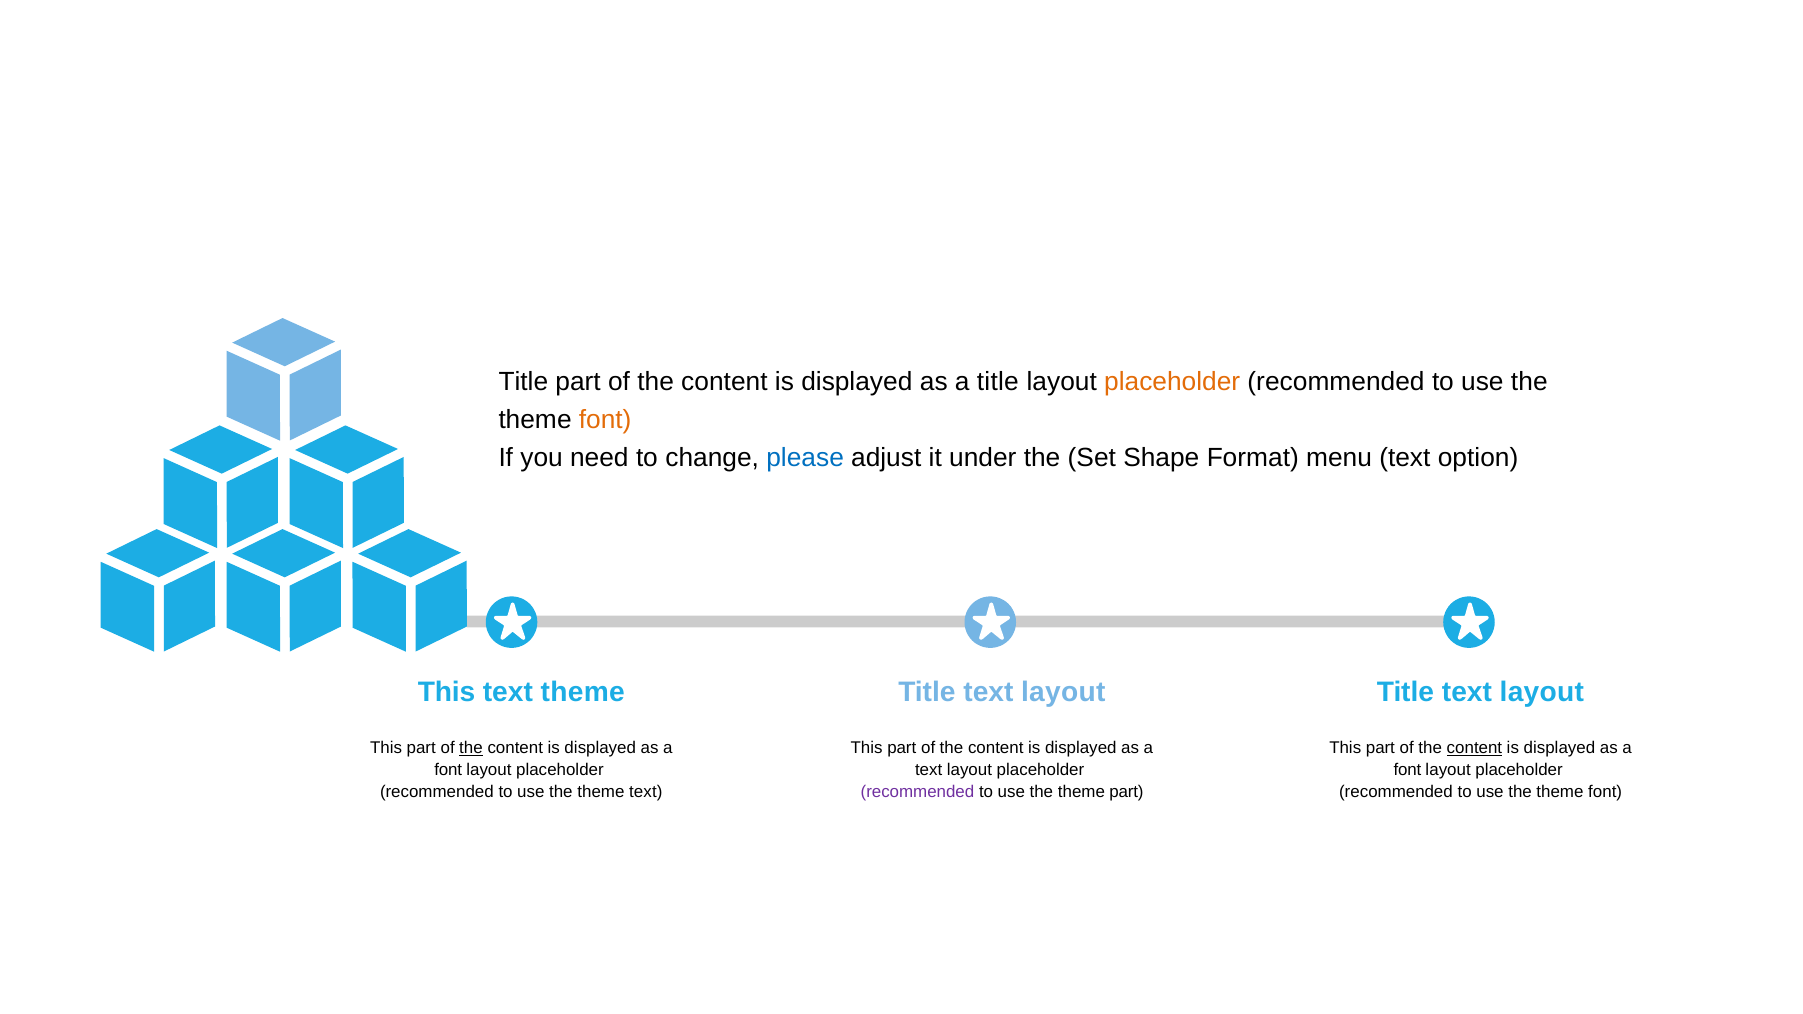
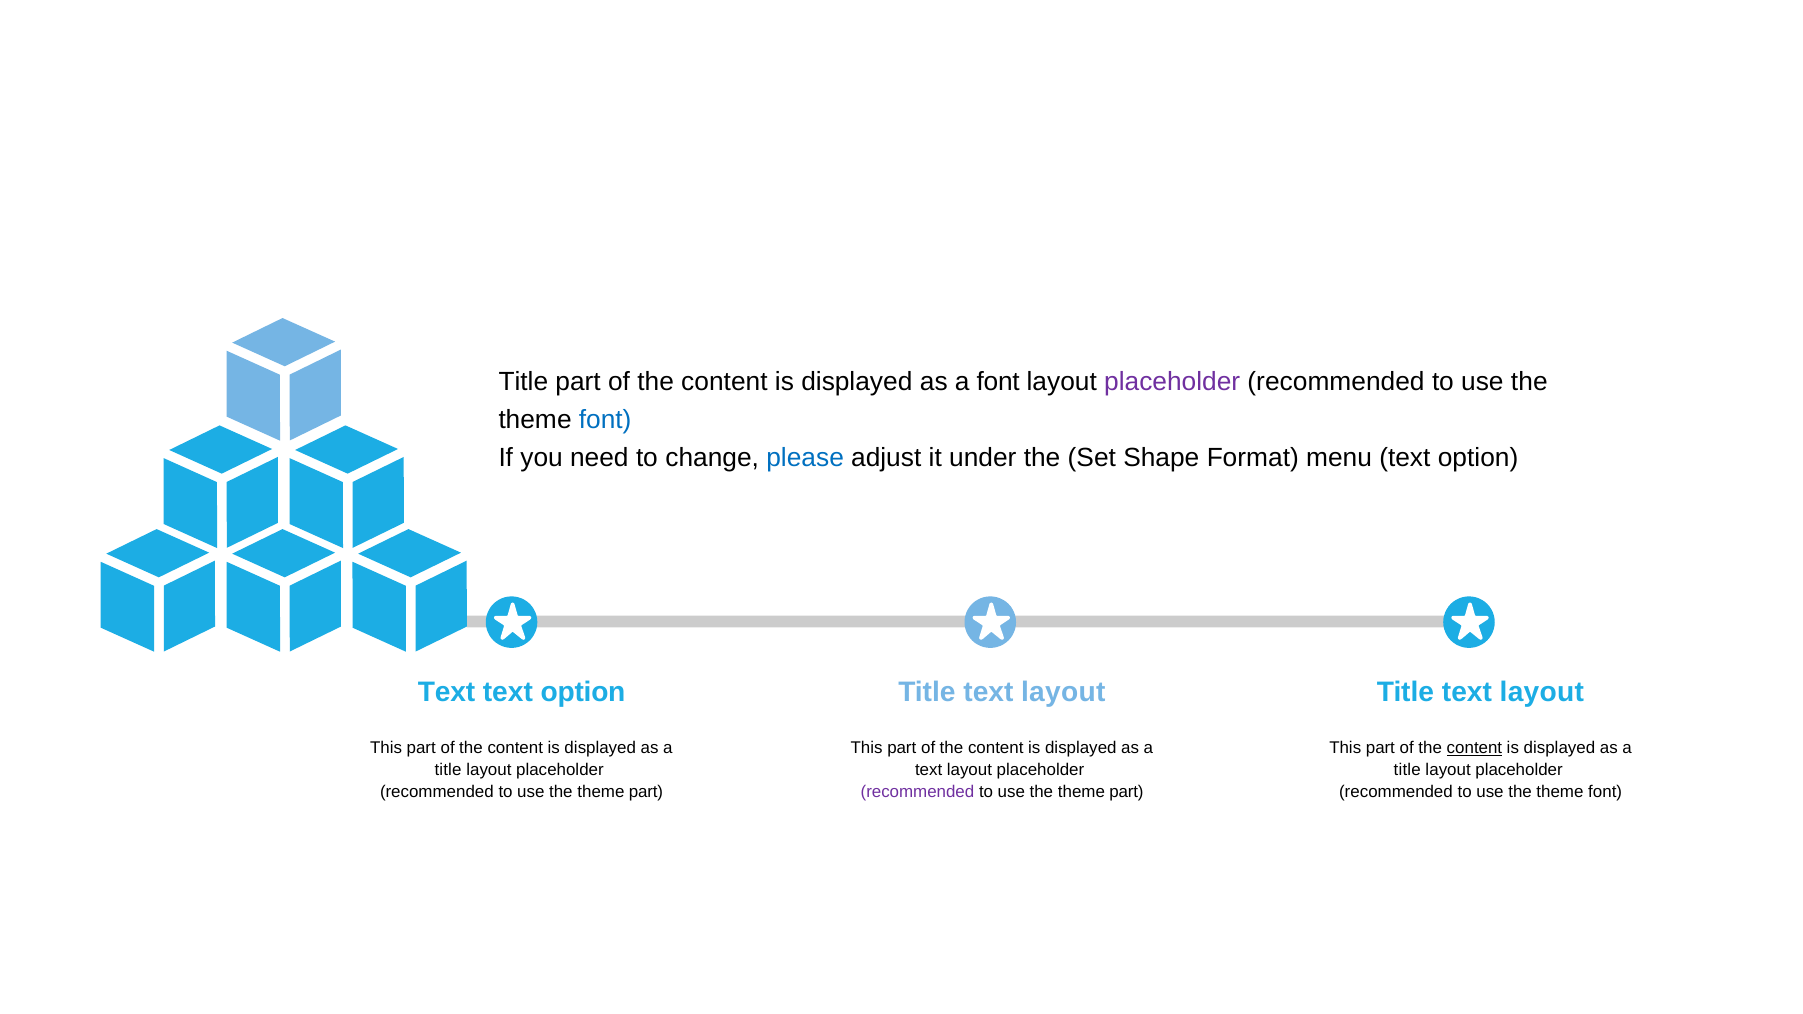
a title: title -> font
placeholder at (1172, 382) colour: orange -> purple
font at (605, 420) colour: orange -> blue
This at (447, 693): This -> Text
theme at (583, 693): theme -> option
the at (471, 748) underline: present -> none
font at (448, 770): font -> title
font at (1407, 770): font -> title
text at (646, 792): text -> part
